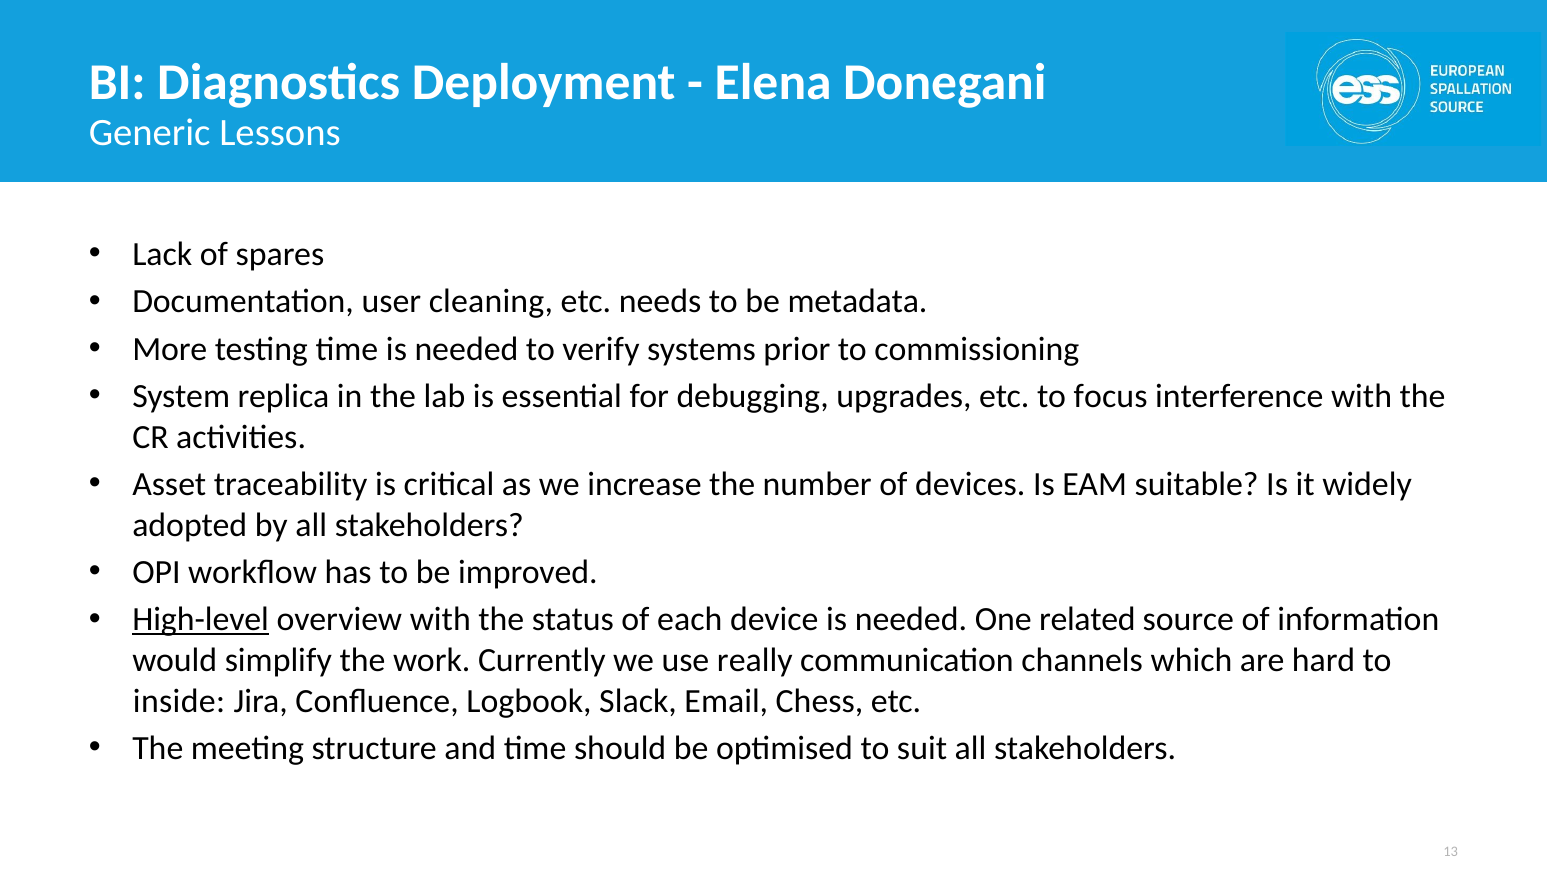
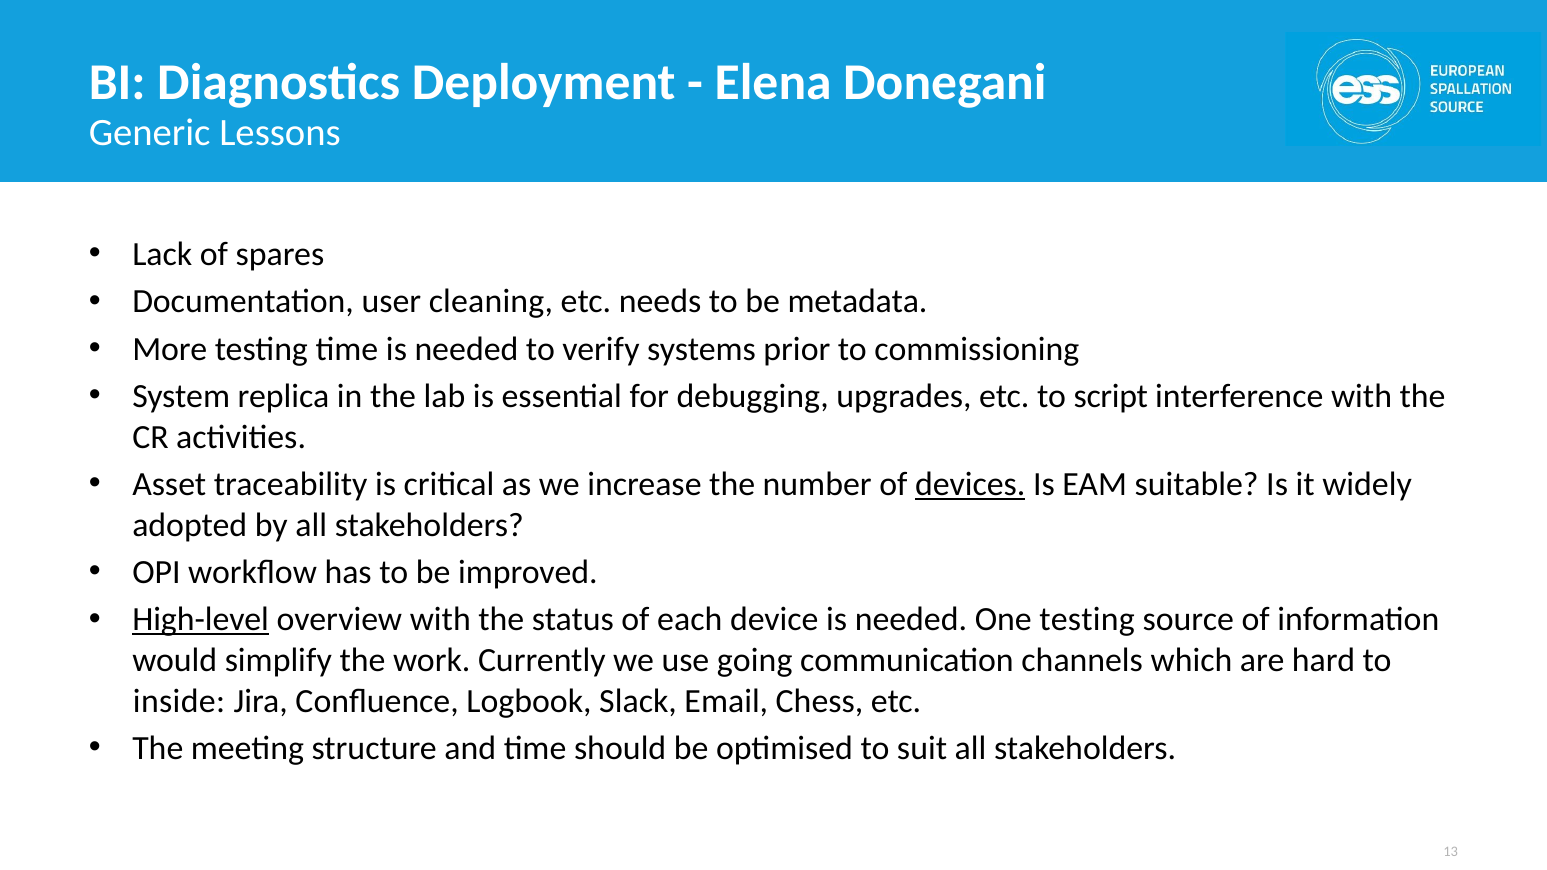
focus: focus -> script
devices underline: none -> present
One related: related -> testing
really: really -> going
